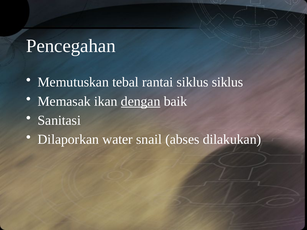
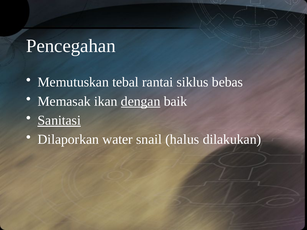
siklus siklus: siklus -> bebas
Sanitasi underline: none -> present
abses: abses -> halus
